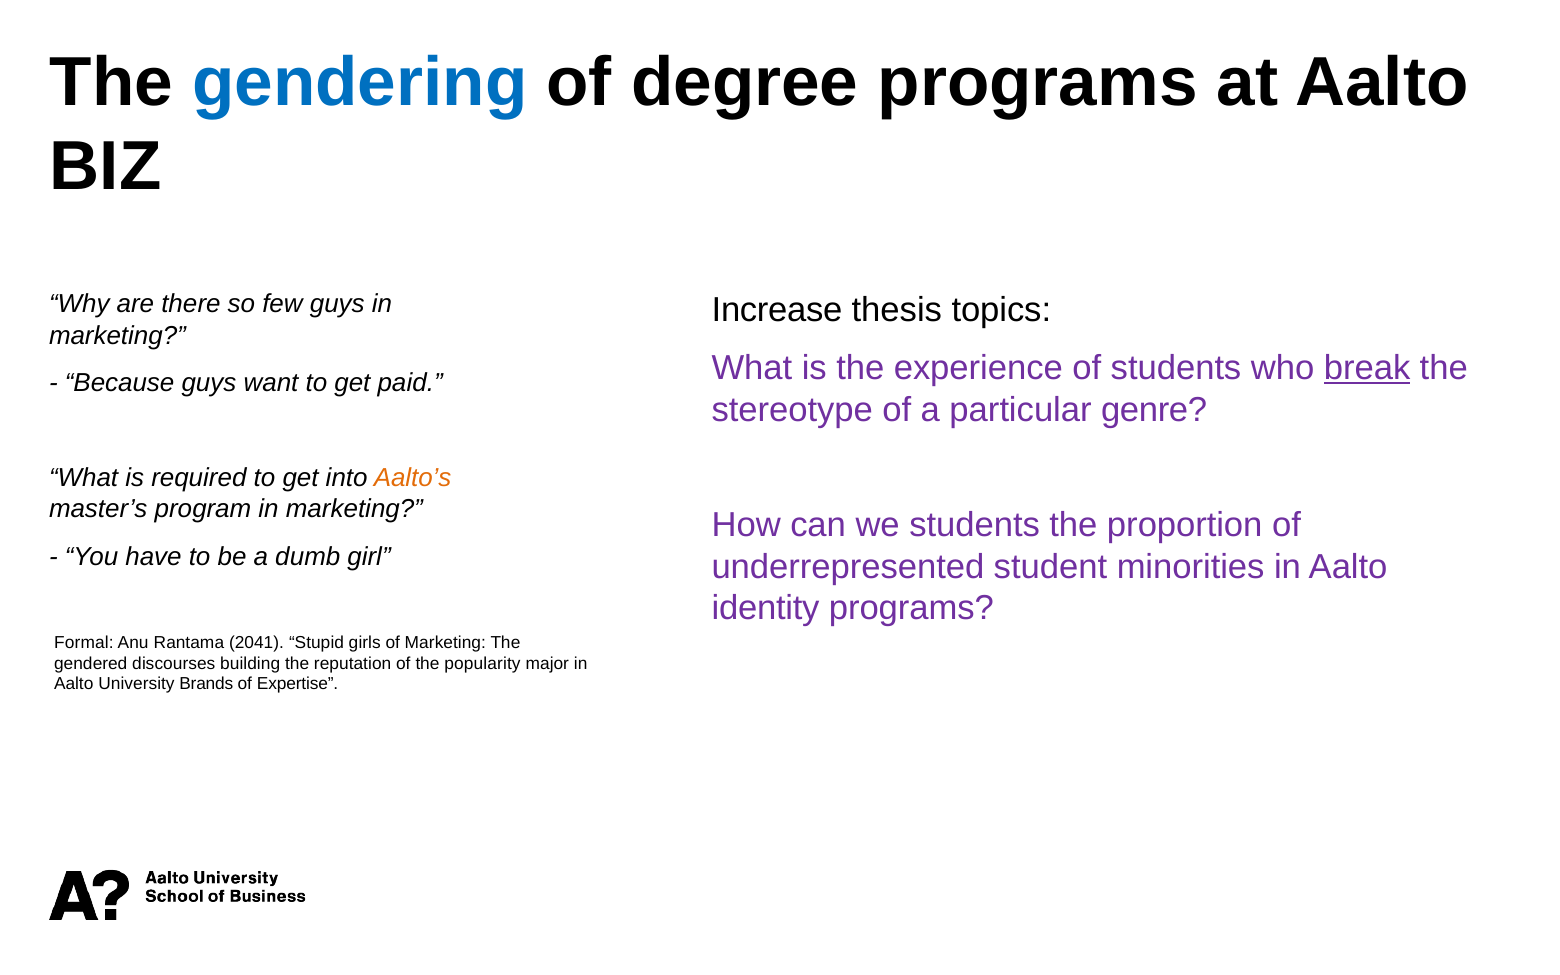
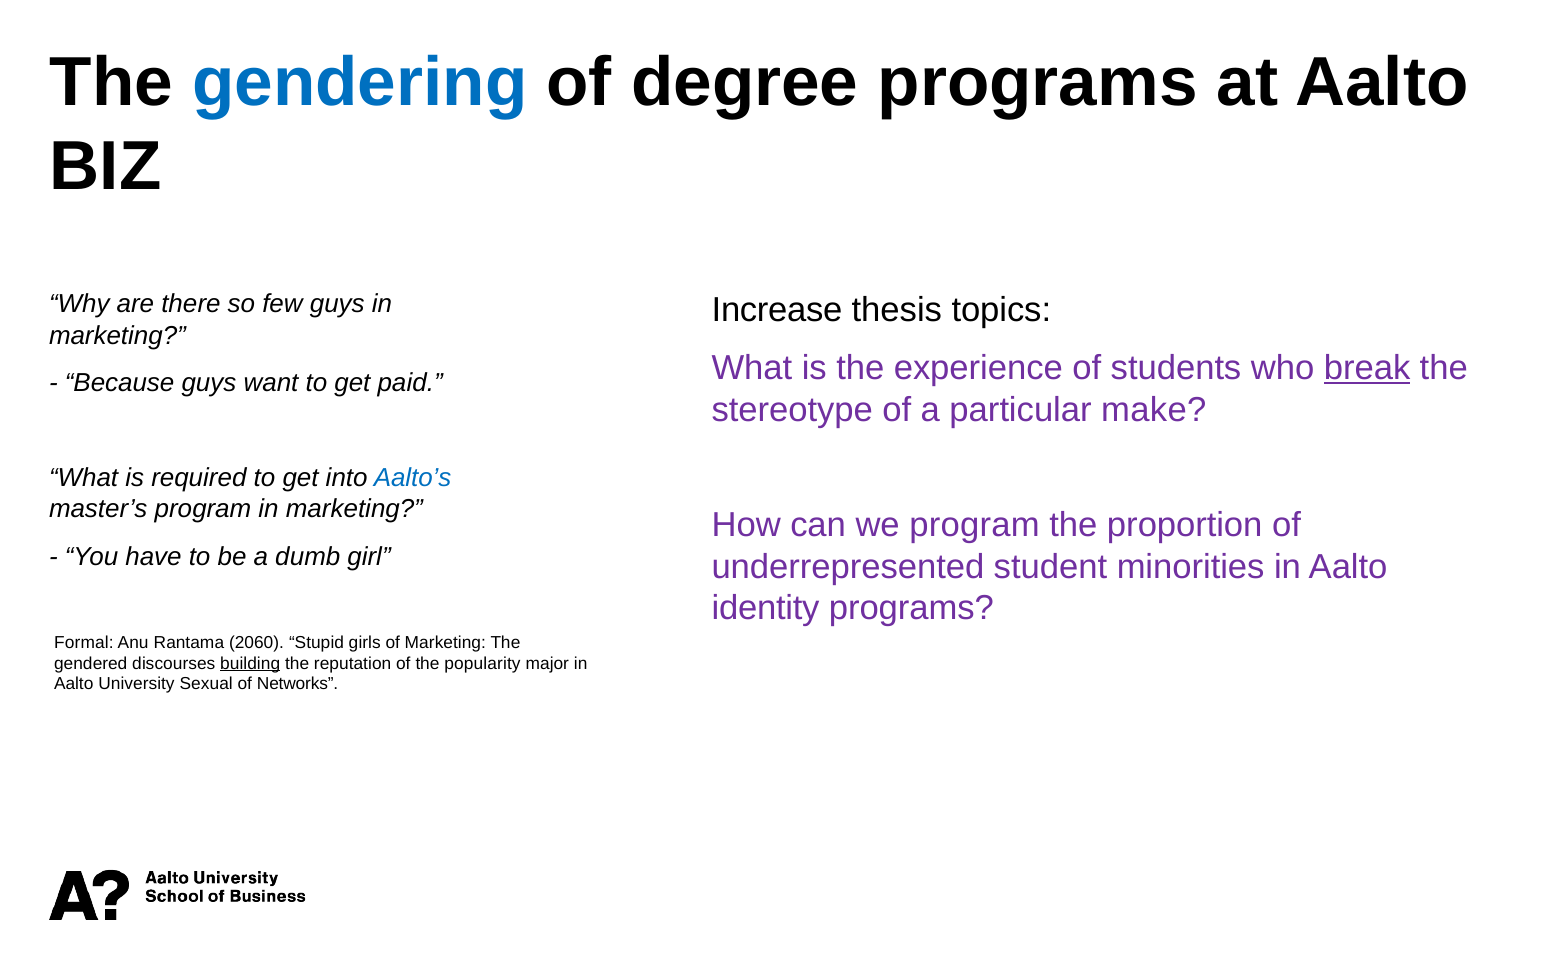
genre: genre -> make
Aalto’s colour: orange -> blue
we students: students -> program
2041: 2041 -> 2060
building underline: none -> present
Brands: Brands -> Sexual
Expertise: Expertise -> Networks
